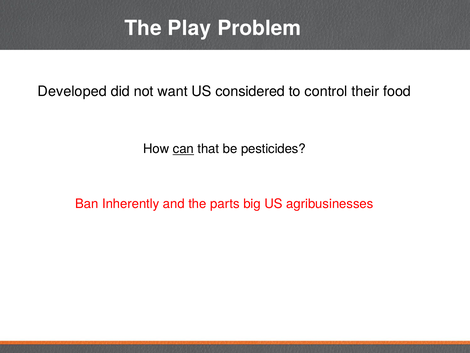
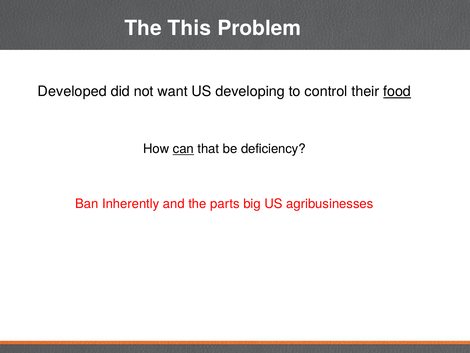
Play: Play -> This
considered: considered -> developing
food underline: none -> present
pesticides: pesticides -> deficiency
